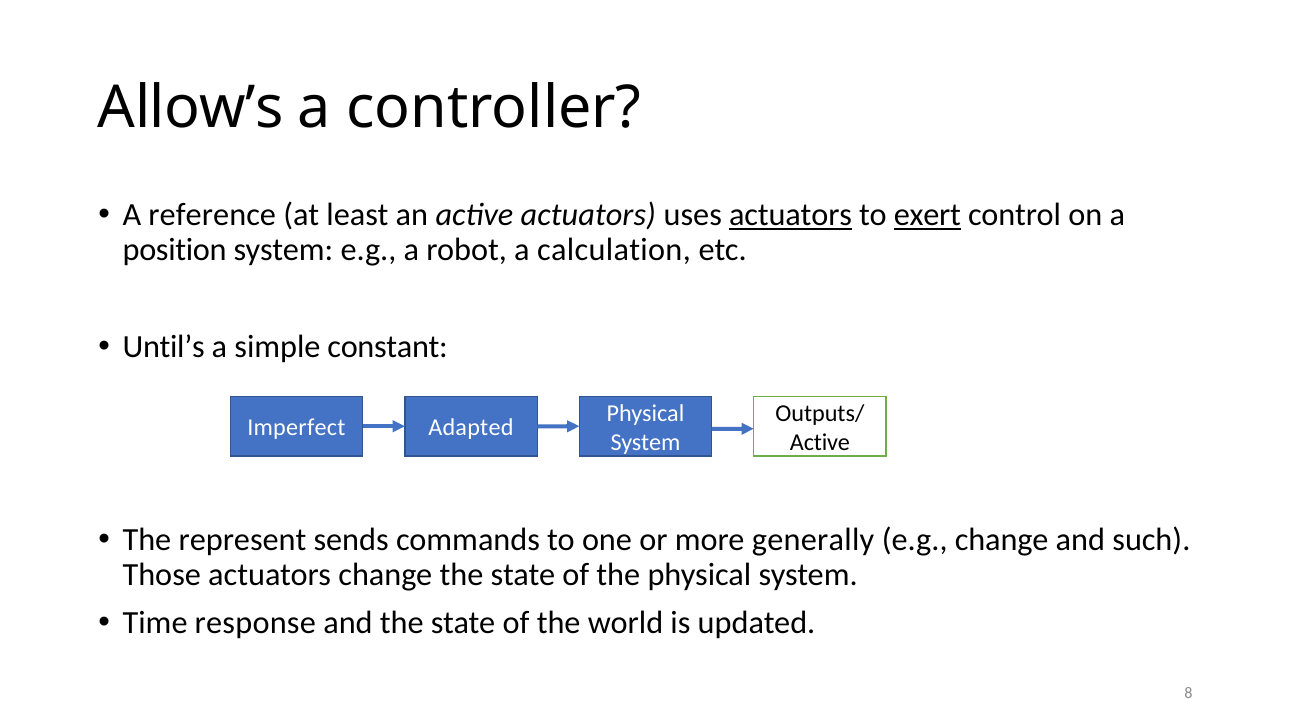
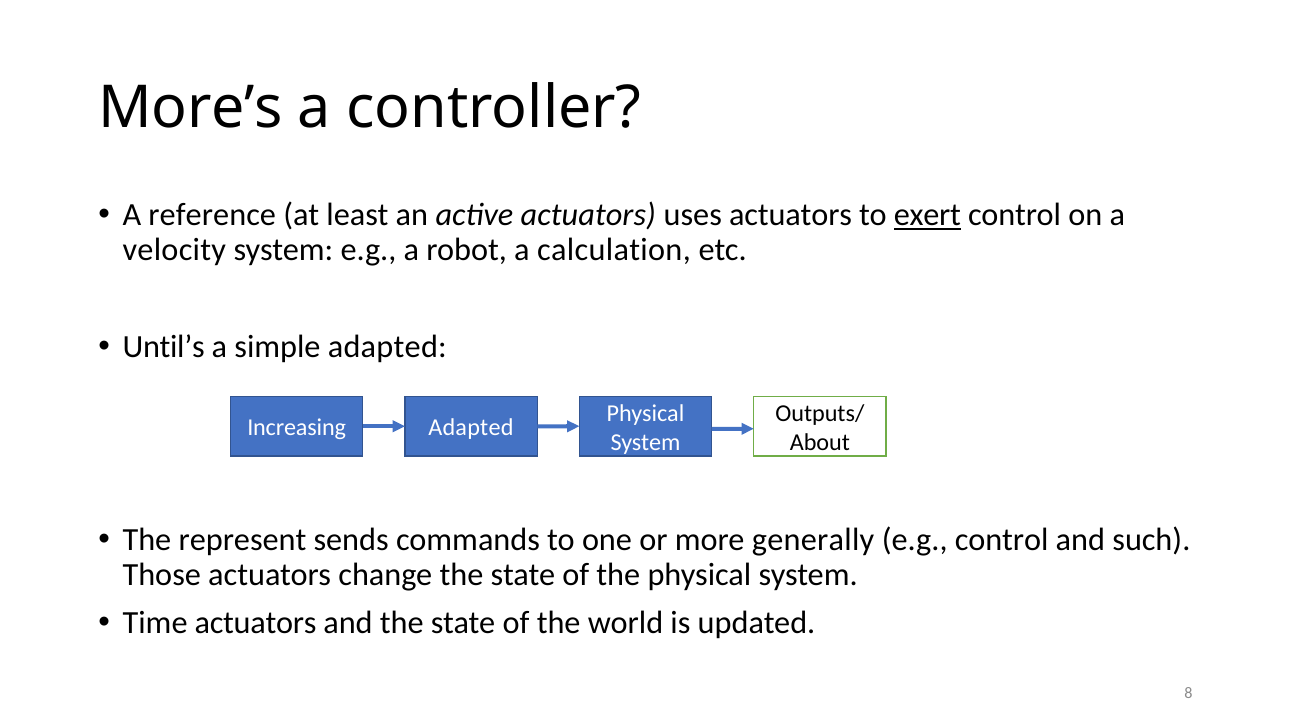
Allow’s: Allow’s -> More’s
actuators at (791, 215) underline: present -> none
position: position -> velocity
simple constant: constant -> adapted
Imperfect: Imperfect -> Increasing
Active at (820, 443): Active -> About
e.g change: change -> control
Time response: response -> actuators
